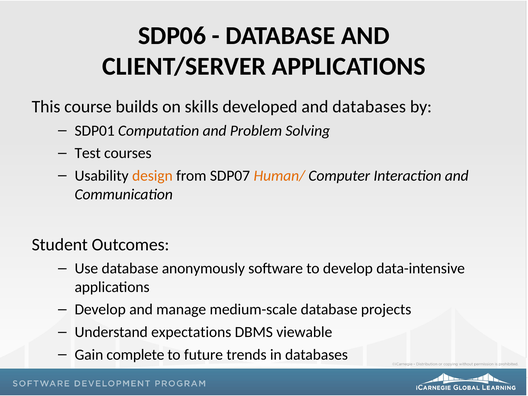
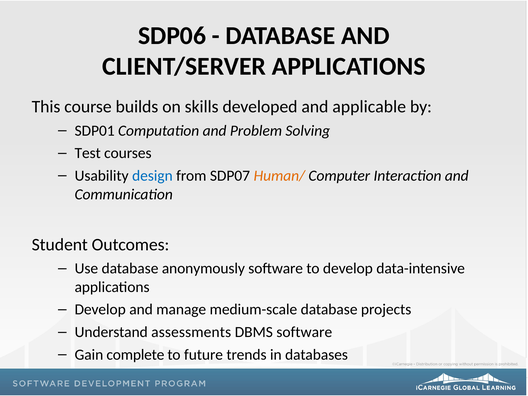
and databases: databases -> applicable
design colour: orange -> blue
expectations: expectations -> assessments
DBMS viewable: viewable -> software
